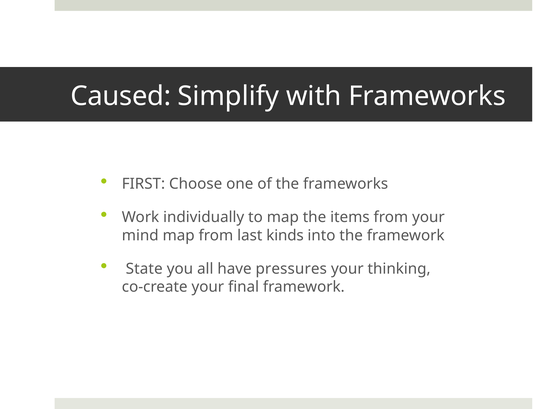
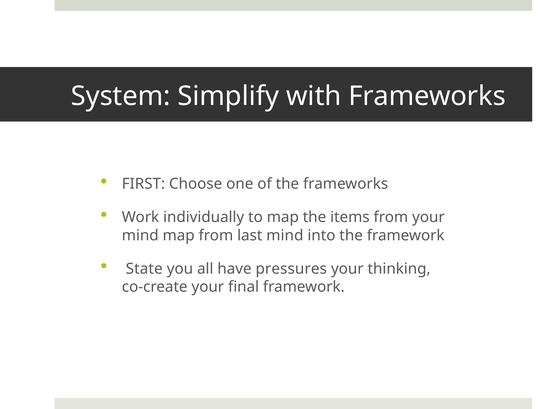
Caused: Caused -> System
last kinds: kinds -> mind
